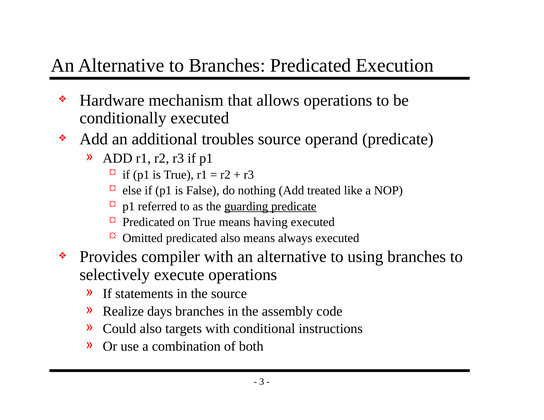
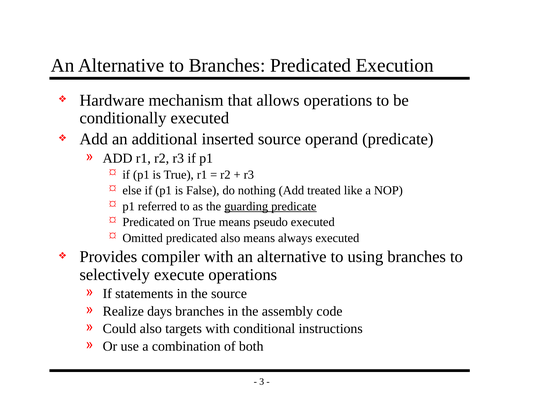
troubles: troubles -> inserted
having: having -> pseudo
